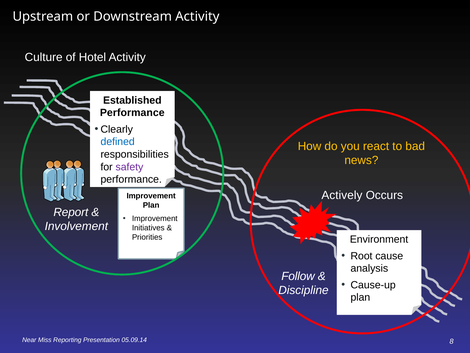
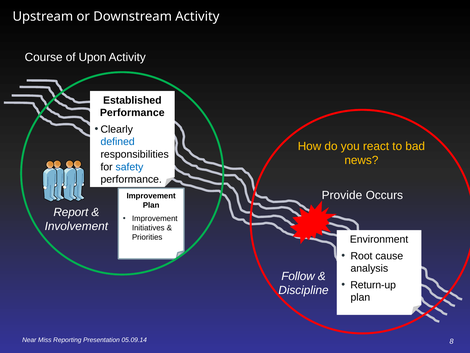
Culture: Culture -> Course
Hotel: Hotel -> Upon
safety colour: purple -> blue
Actively: Actively -> Provide
Cause-up: Cause-up -> Return-up
